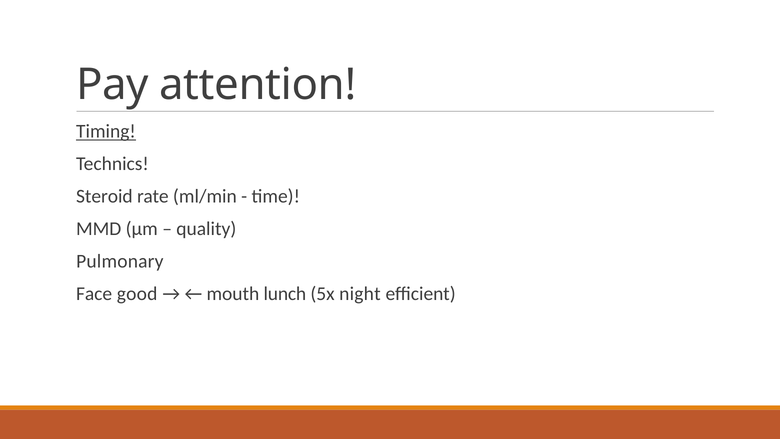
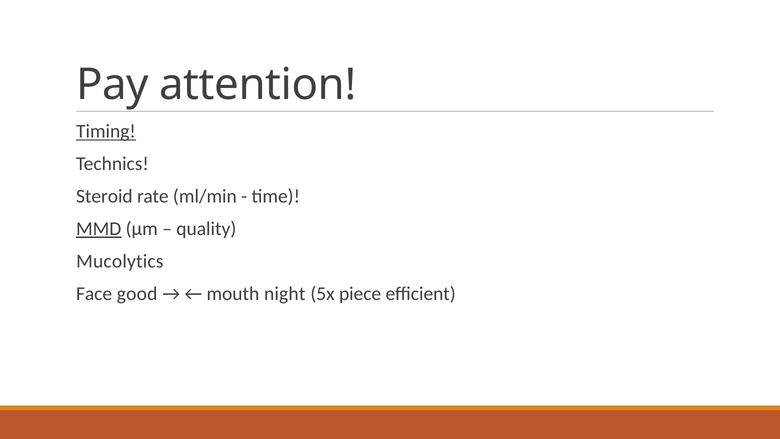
MMD underline: none -> present
Pulmonary: Pulmonary -> Mucolytics
lunch: lunch -> night
night: night -> piece
